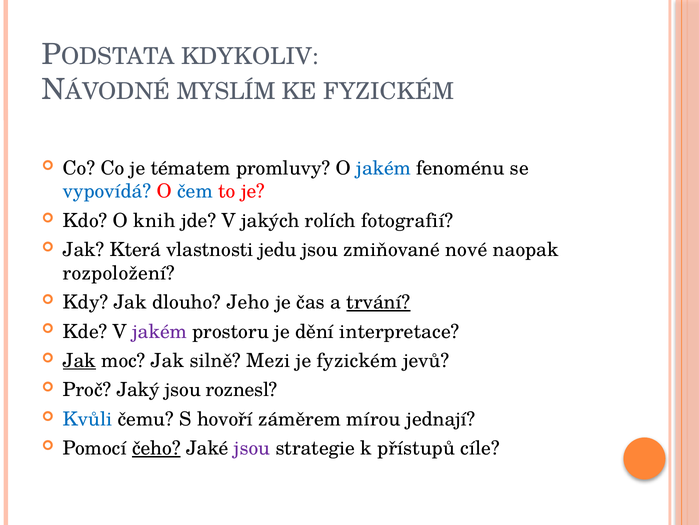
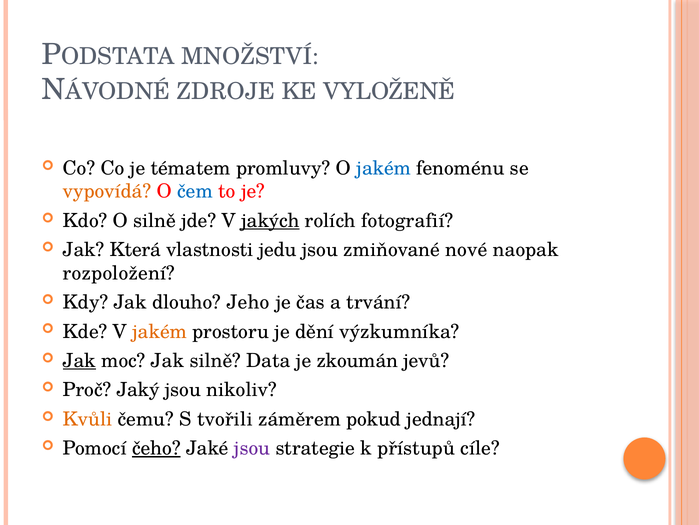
KDYKOLIV: KDYKOLIV -> MNOŽSTVÍ
MYSLÍM: MYSLÍM -> ZDROJE
KE FYZICKÉM: FYZICKÉM -> VYLOŽENĚ
vypovídá colour: blue -> orange
O knih: knih -> silně
jakých underline: none -> present
trvání underline: present -> none
jakém at (160, 331) colour: purple -> orange
interpretace: interpretace -> výzkumníka
Mezi: Mezi -> Data
je fyzickém: fyzickém -> zkoumán
roznesl: roznesl -> nikoliv
Kvůli colour: blue -> orange
hovoří: hovoří -> tvořili
mírou: mírou -> pokud
